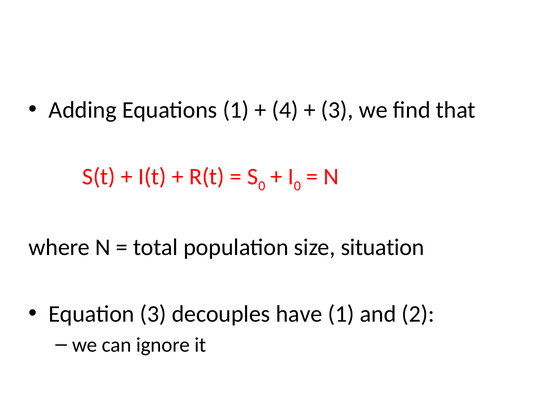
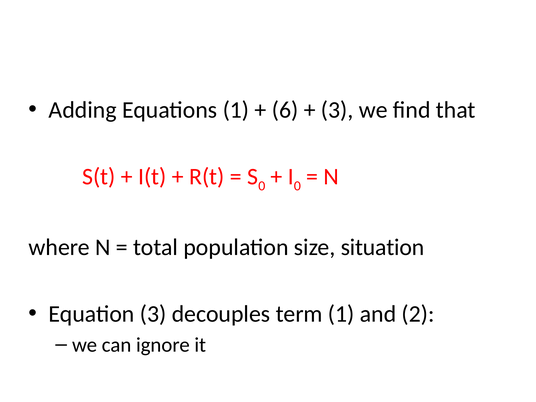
4: 4 -> 6
have: have -> term
